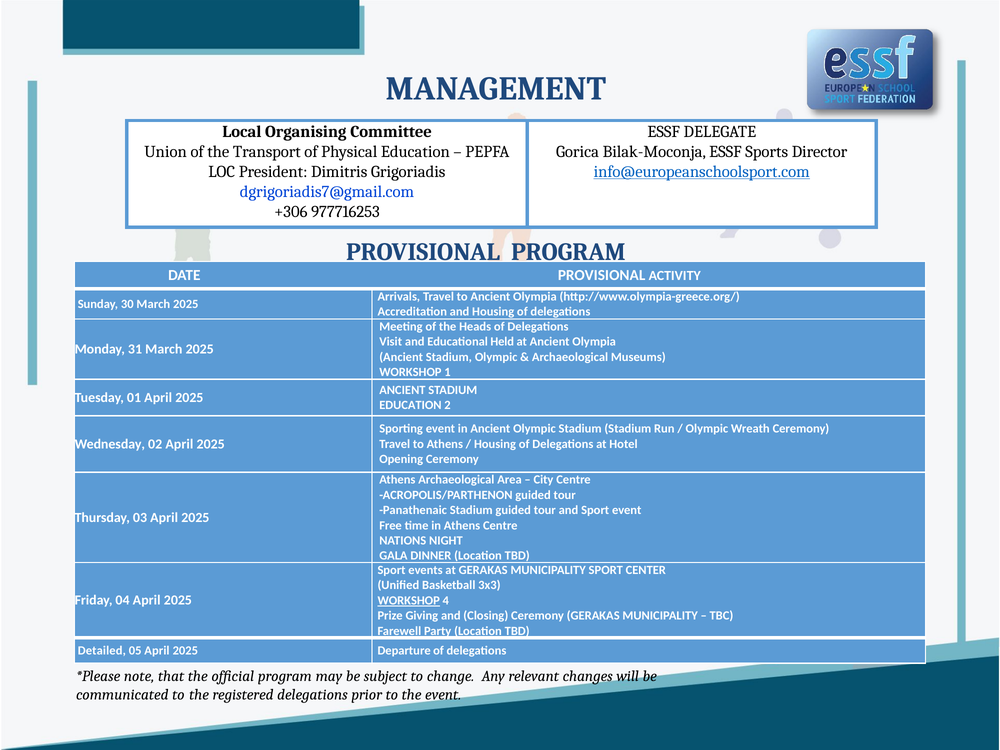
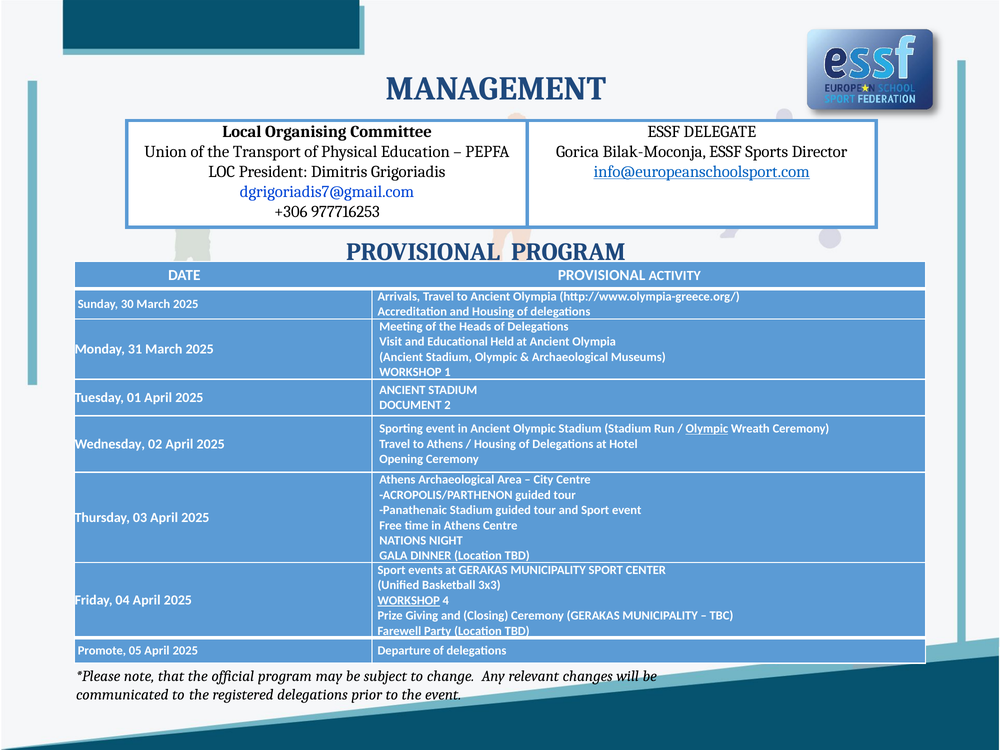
EDUCATION at (410, 405): EDUCATION -> DOCUMENT
Olympic at (707, 429) underline: none -> present
Detailed: Detailed -> Promote
